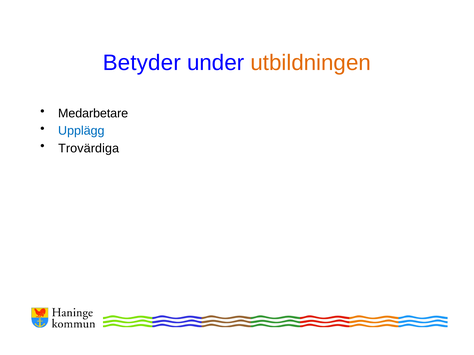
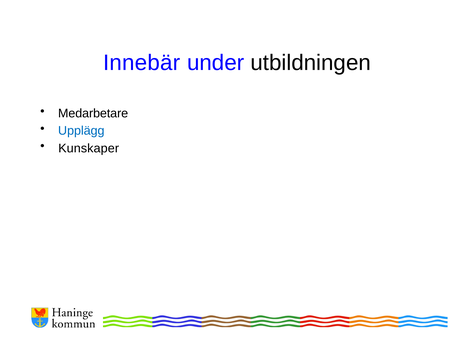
Betyder: Betyder -> Innebär
utbildningen colour: orange -> black
Trovärdiga: Trovärdiga -> Kunskaper
